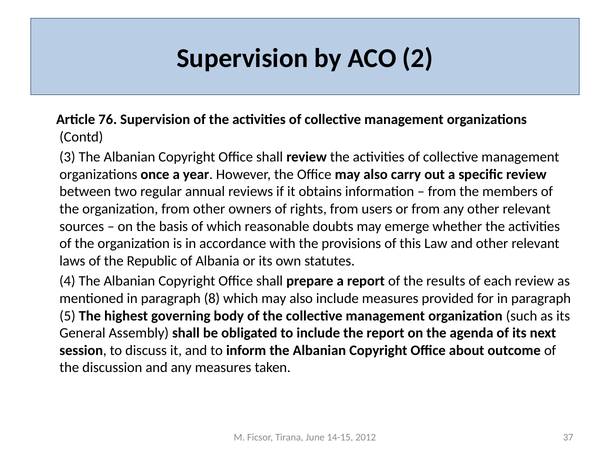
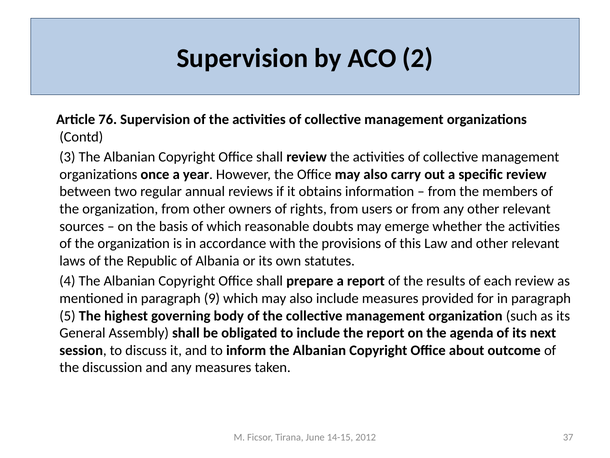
8: 8 -> 9
